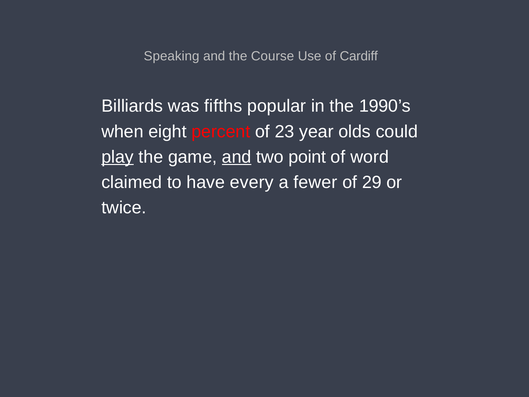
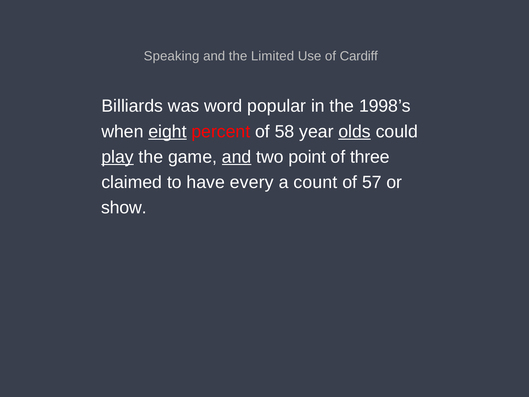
Course: Course -> Limited
fifths: fifths -> word
1990’s: 1990’s -> 1998’s
eight underline: none -> present
23: 23 -> 58
olds underline: none -> present
word: word -> three
fewer: fewer -> count
29: 29 -> 57
twice: twice -> show
